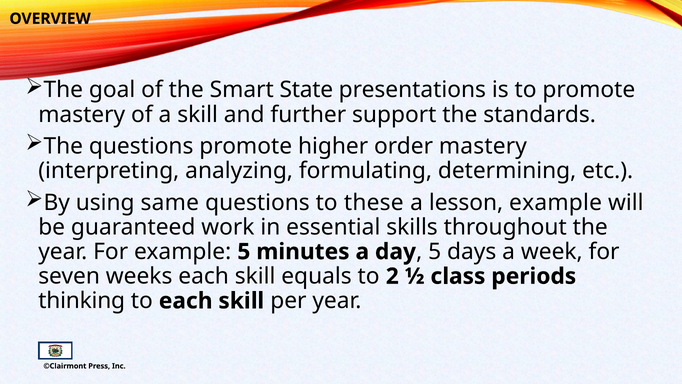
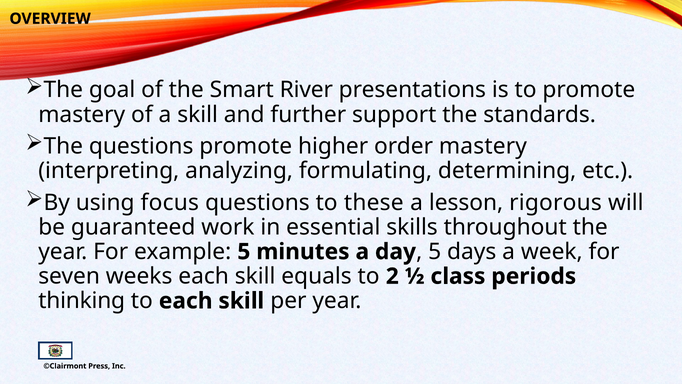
State: State -> River
same: same -> focus
lesson example: example -> rigorous
